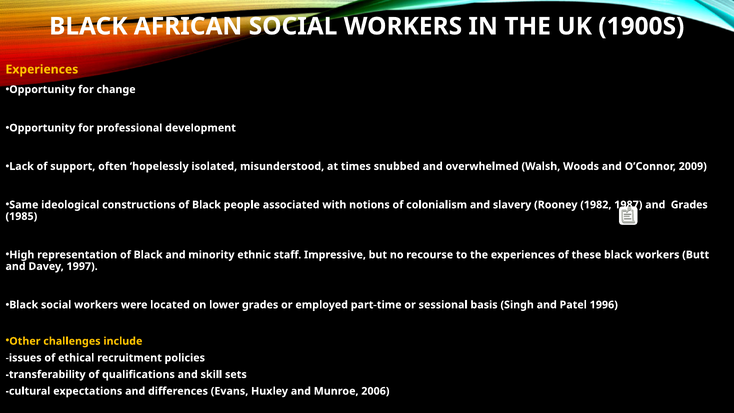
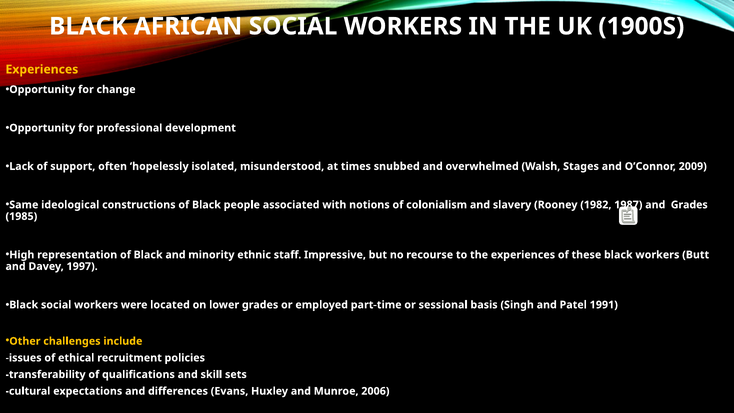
Woods: Woods -> Stages
1996: 1996 -> 1991
